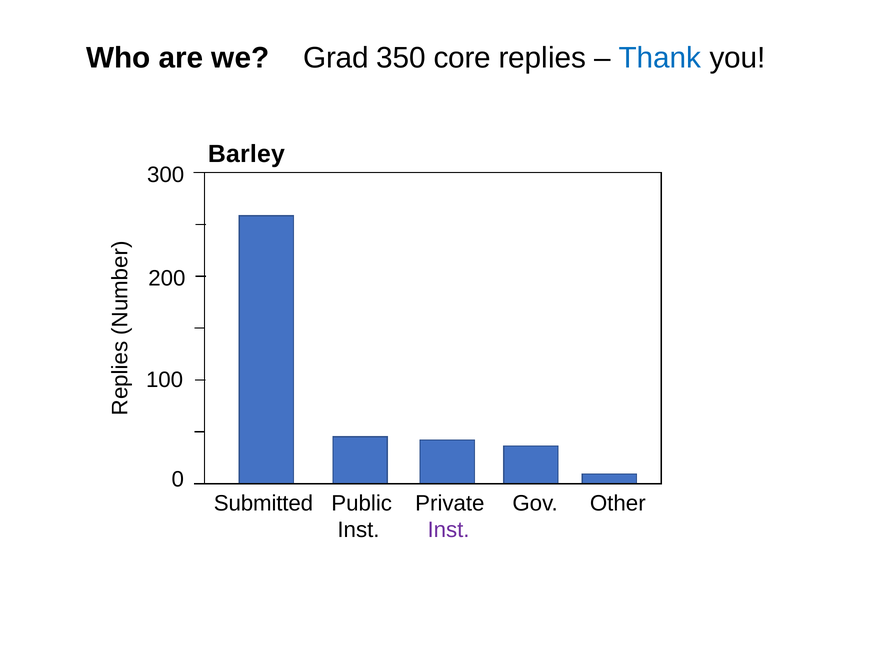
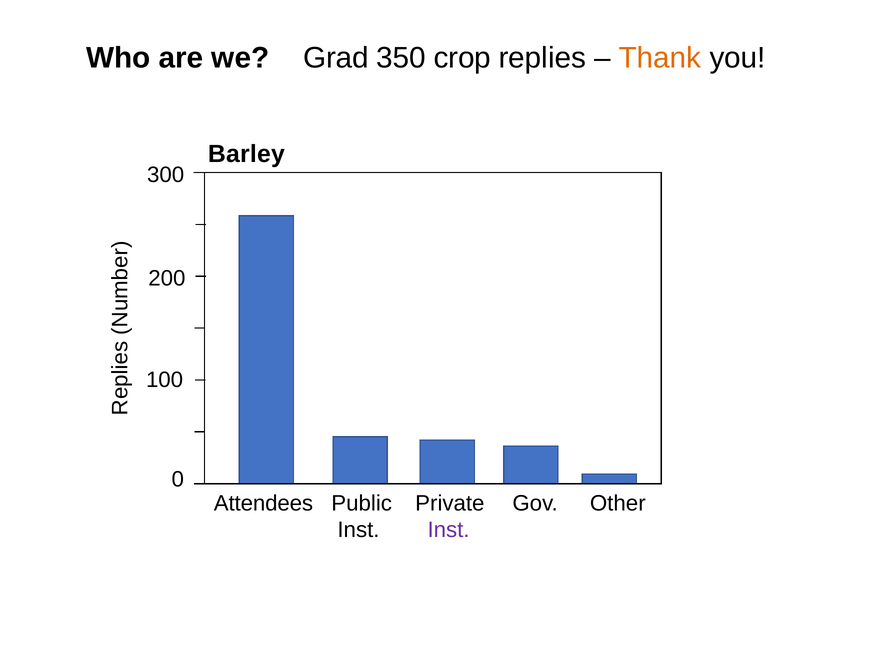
core: core -> crop
Thank colour: blue -> orange
Submitted: Submitted -> Attendees
